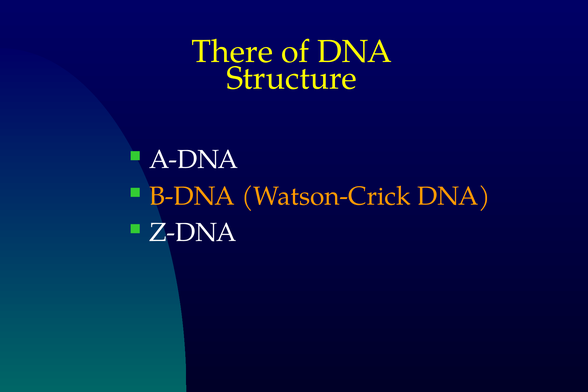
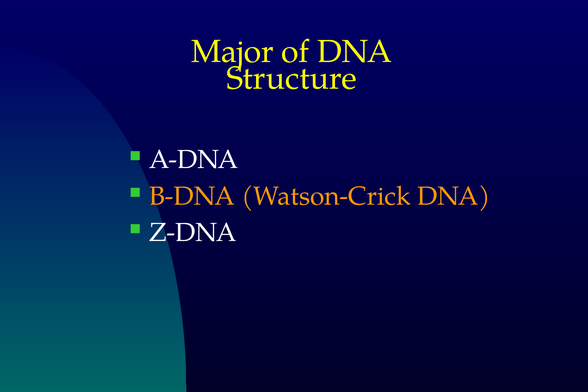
There: There -> Major
